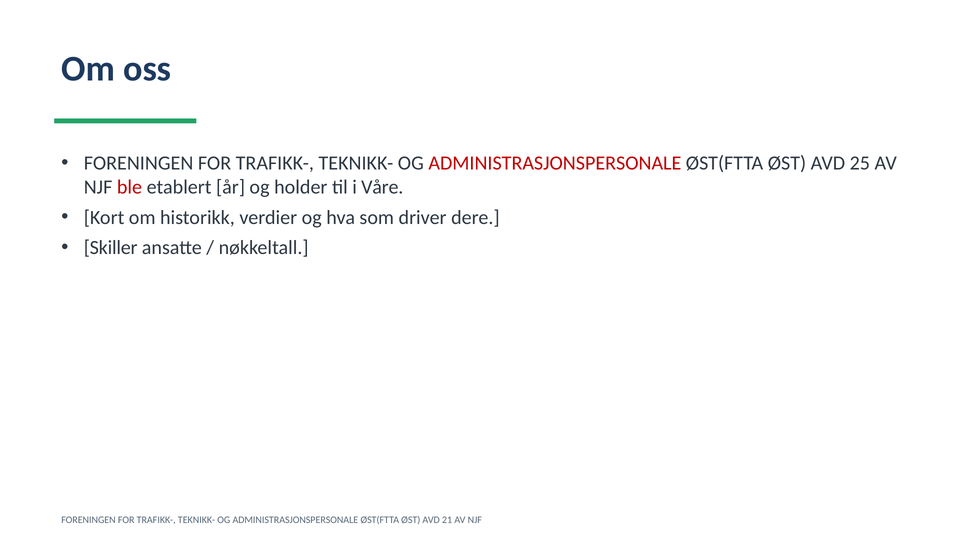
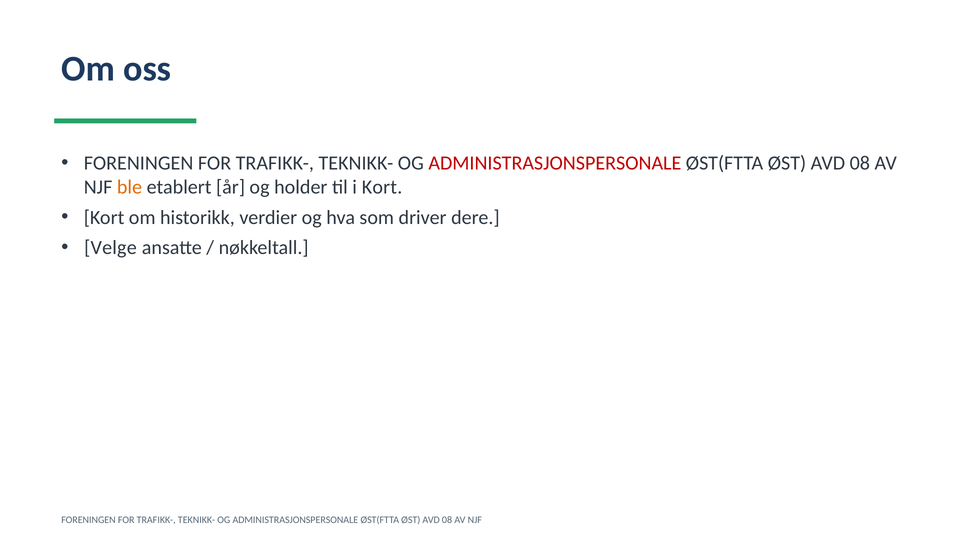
25 at (860, 163): 25 -> 08
ble colour: red -> orange
i Våre: Våre -> Kort
Skiller: Skiller -> Velge
21 at (447, 520): 21 -> 08
